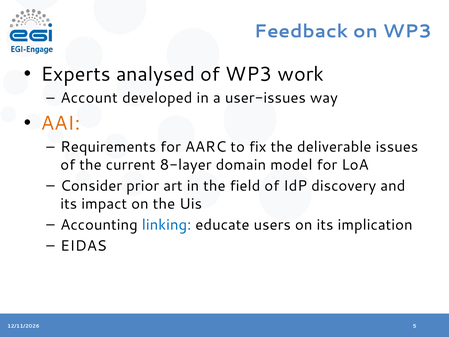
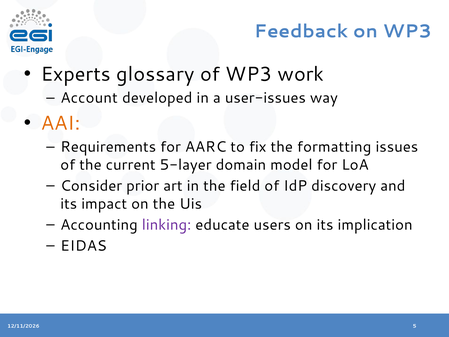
analysed: analysed -> glossary
deliverable: deliverable -> formatting
8-layer: 8-layer -> 5-layer
linking colour: blue -> purple
